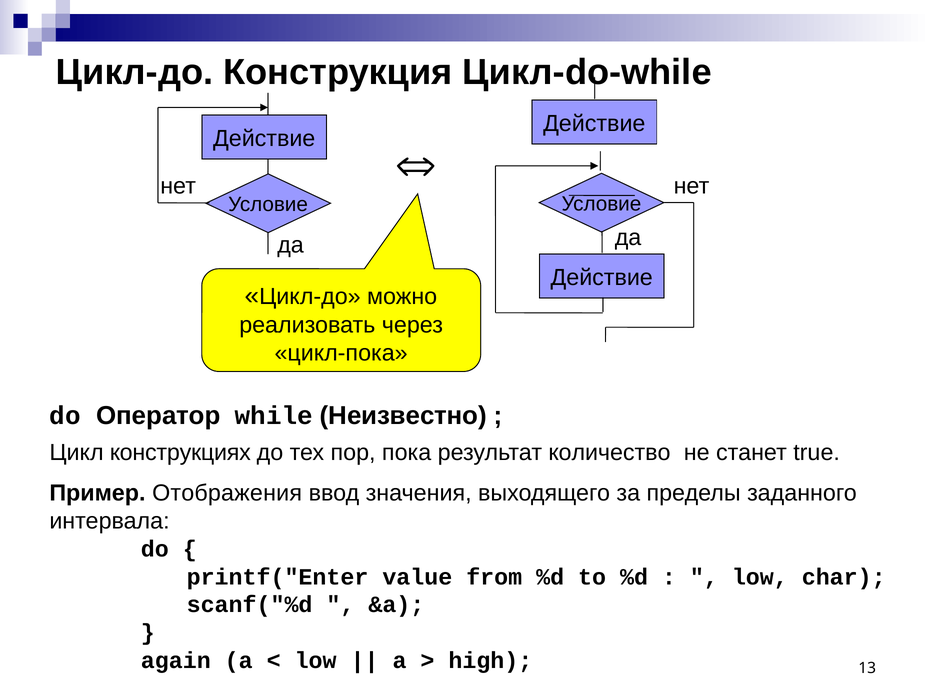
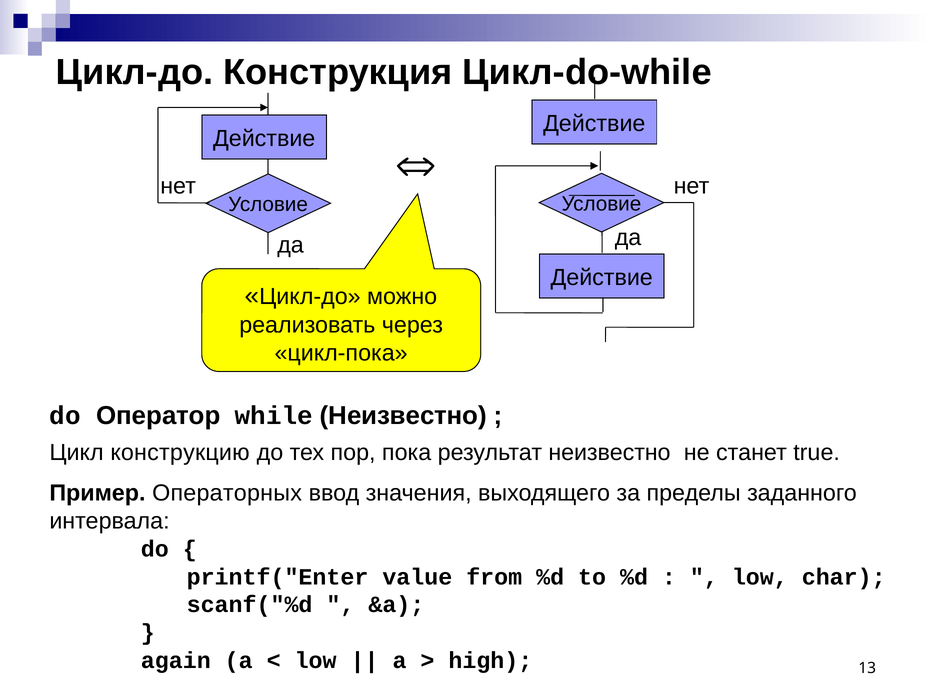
конструкциях: конструкциях -> конструкцию
результат количество: количество -> неизвестно
Отображения: Отображения -> Операторных
